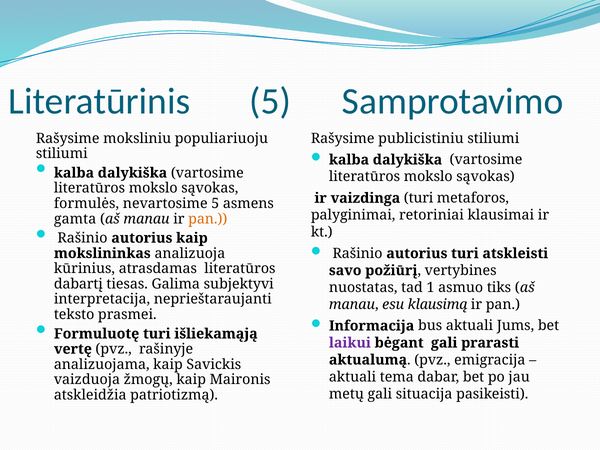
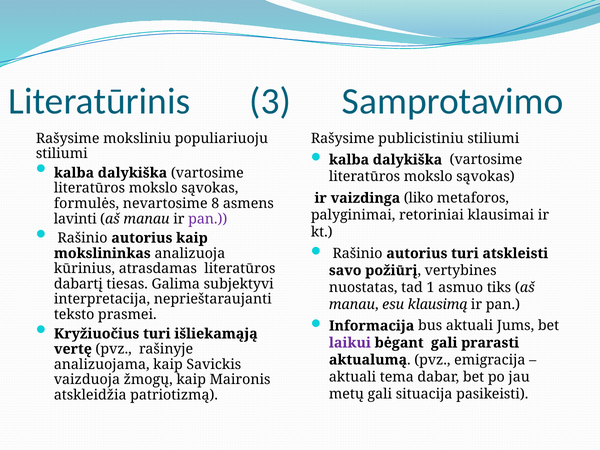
Literatūrinis 5: 5 -> 3
vaizdinga turi: turi -> liko
nevartosime 5: 5 -> 8
gamta: gamta -> lavinti
pan at (208, 219) colour: orange -> purple
Formuluotę: Formuluotę -> Kryžiuočius
